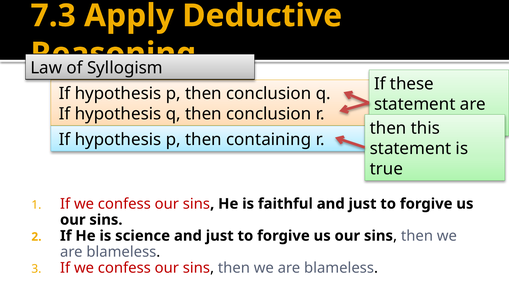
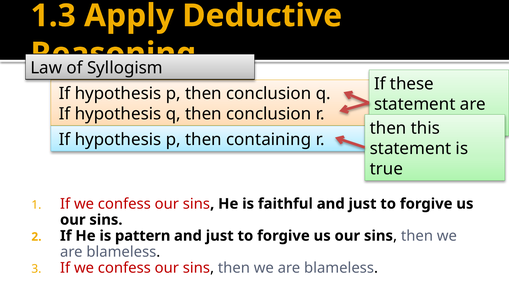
7.3: 7.3 -> 1.3
science: science -> pattern
